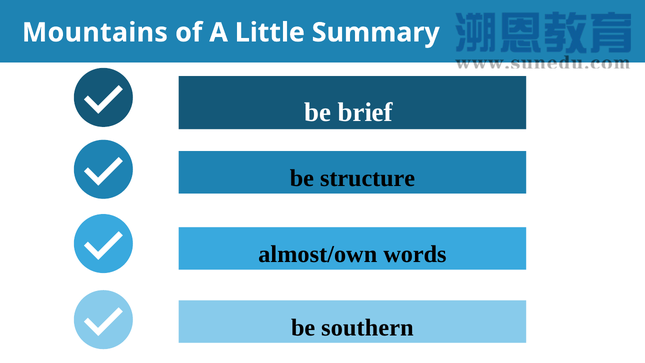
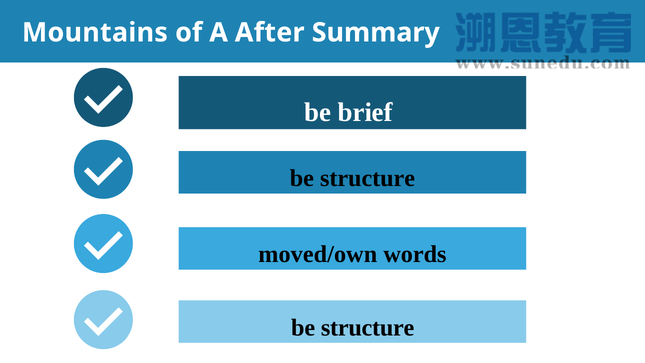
Little: Little -> After
almost/own: almost/own -> moved/own
southern at (367, 327): southern -> structure
